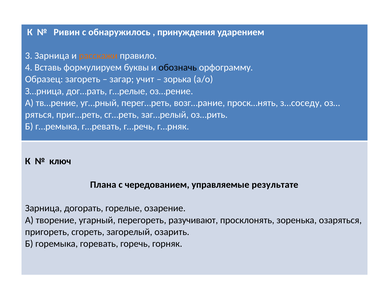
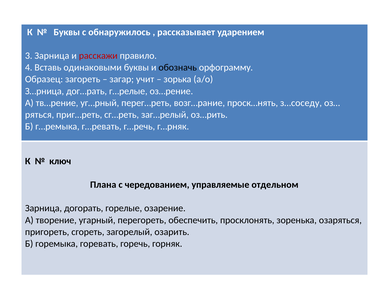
Ривин at (67, 32): Ривин -> Буквы
принуждения: принуждения -> рассказывает
расскажи colour: orange -> red
формулируем: формулируем -> одинаковыми
результате: результате -> отдельном
разучивают: разучивают -> обеспечить
